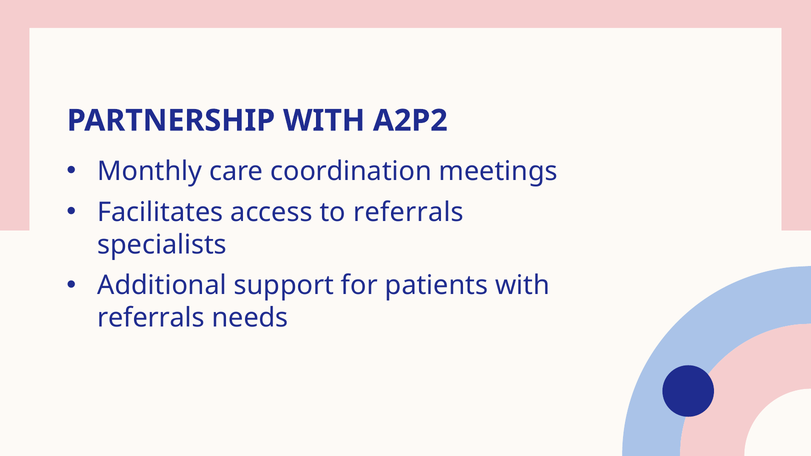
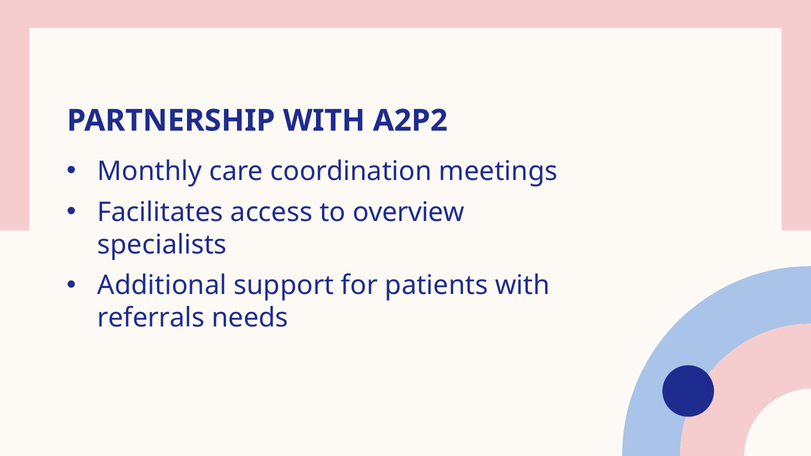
to referrals: referrals -> overview
